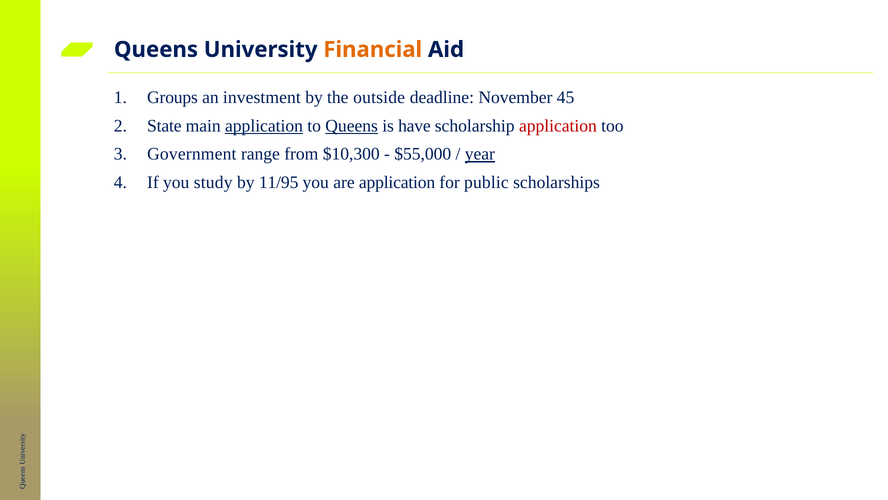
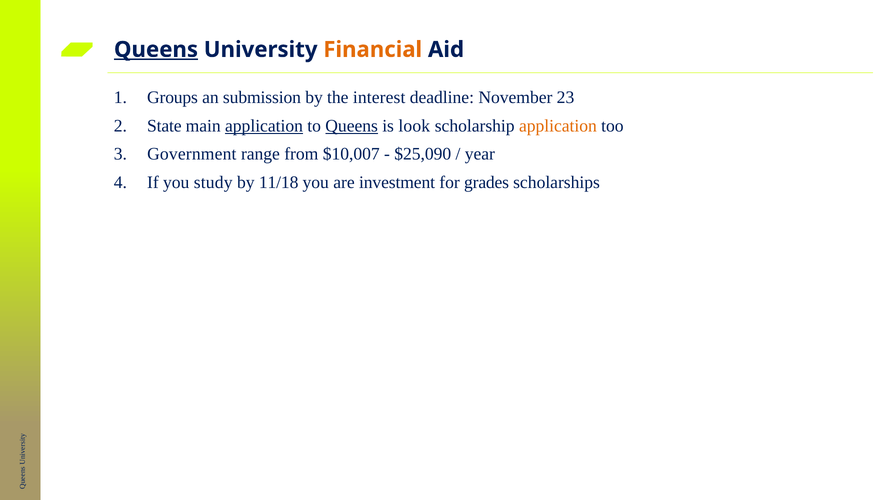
Queens at (156, 50) underline: none -> present
investment: investment -> submission
outside: outside -> interest
45: 45 -> 23
have: have -> look
application at (558, 126) colour: red -> orange
$10,300: $10,300 -> $10,007
$55,000: $55,000 -> $25,090
year underline: present -> none
11/95: 11/95 -> 11/18
are application: application -> investment
public: public -> grades
